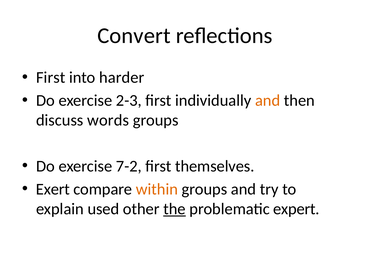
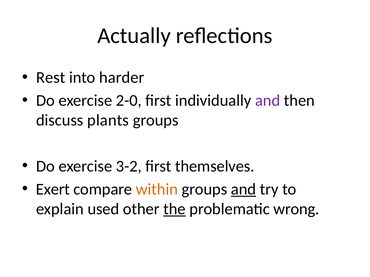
Convert: Convert -> Actually
First at (51, 78): First -> Rest
2-3: 2-3 -> 2-0
and at (268, 101) colour: orange -> purple
words: words -> plants
7-2: 7-2 -> 3-2
and at (243, 189) underline: none -> present
expert: expert -> wrong
